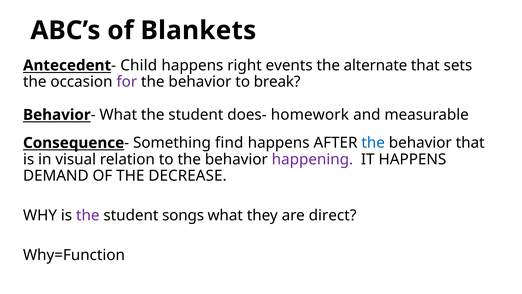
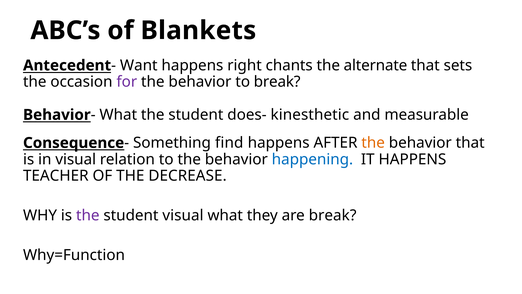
Child: Child -> Want
events: events -> chants
homework: homework -> kinesthetic
the at (373, 143) colour: blue -> orange
happening colour: purple -> blue
DEMAND: DEMAND -> TEACHER
student songs: songs -> visual
are direct: direct -> break
